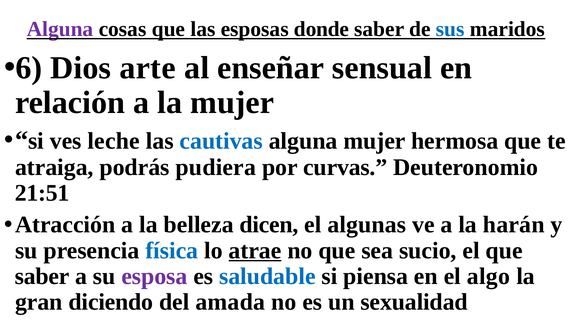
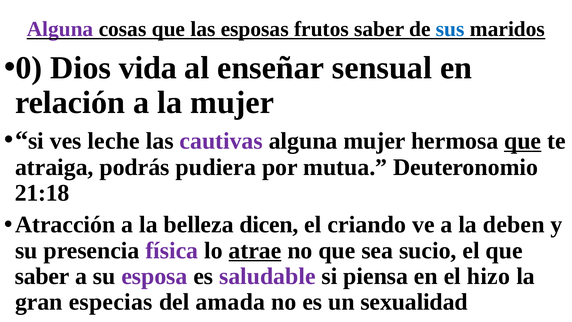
donde: donde -> frutos
6: 6 -> 0
arte: arte -> vida
cautivas colour: blue -> purple
que at (523, 141) underline: none -> present
curvas: curvas -> mutua
21:51: 21:51 -> 21:18
algunas: algunas -> criando
harán: harán -> deben
física colour: blue -> purple
saludable colour: blue -> purple
algo: algo -> hizo
diciendo: diciendo -> especias
